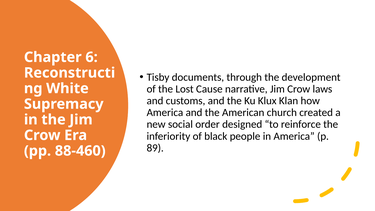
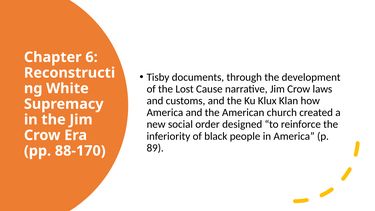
88-460: 88-460 -> 88-170
